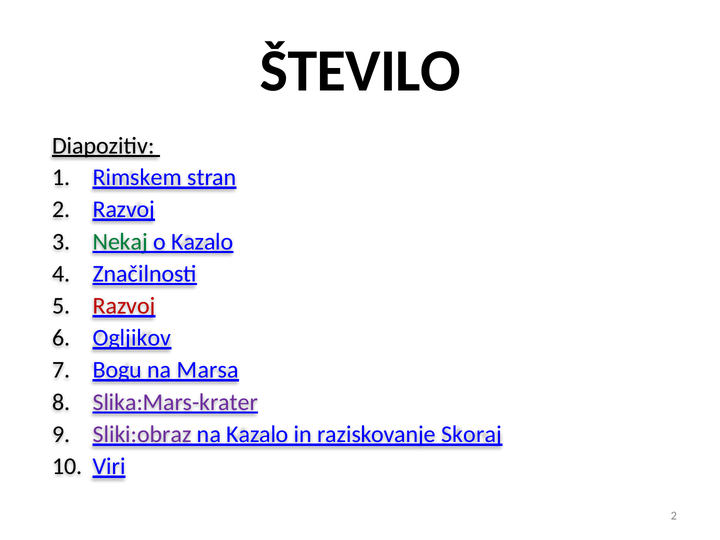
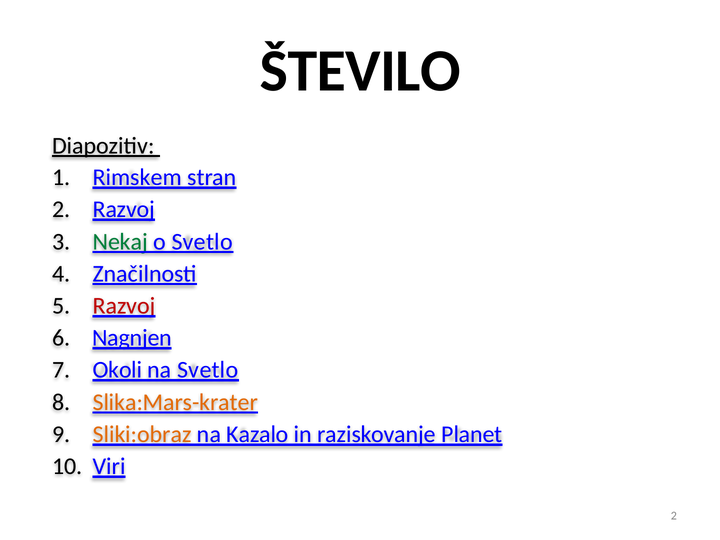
o Kazalo: Kazalo -> Svetlo
Ogljikov: Ogljikov -> Nagnjen
Bogu: Bogu -> Okoli
na Marsa: Marsa -> Svetlo
Slika:Mars-krater colour: purple -> orange
Sliki:obraz colour: purple -> orange
Skoraj: Skoraj -> Planet
